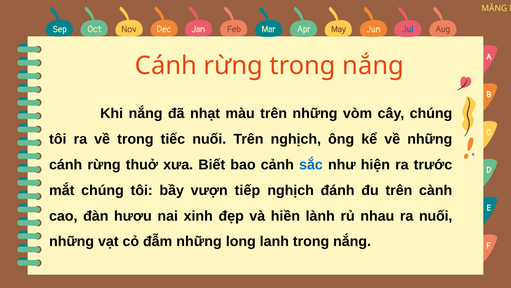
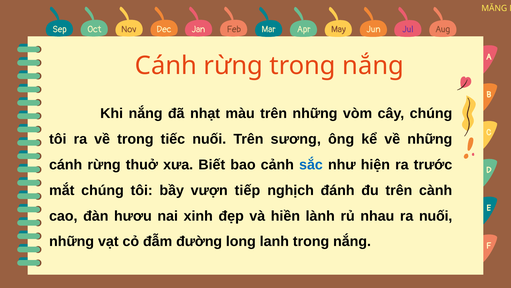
Jul colour: blue -> purple
Trên nghịch: nghịch -> sương
đẫm những: những -> đường
